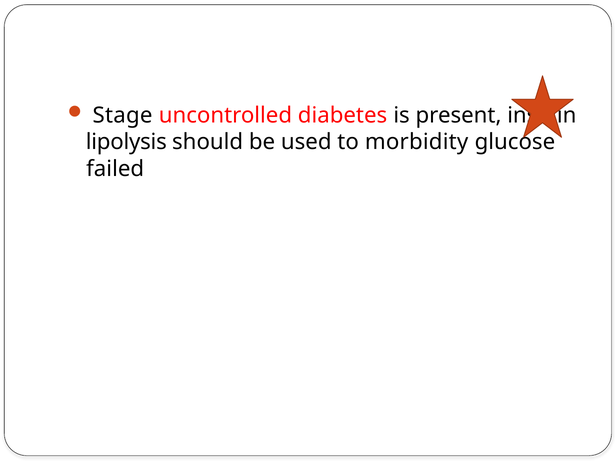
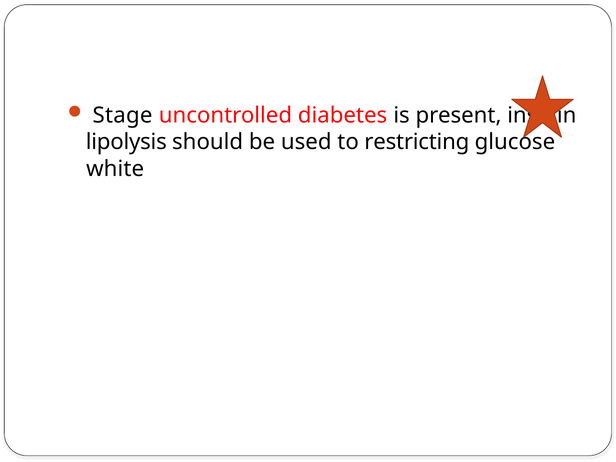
morbidity: morbidity -> restricting
failed: failed -> white
